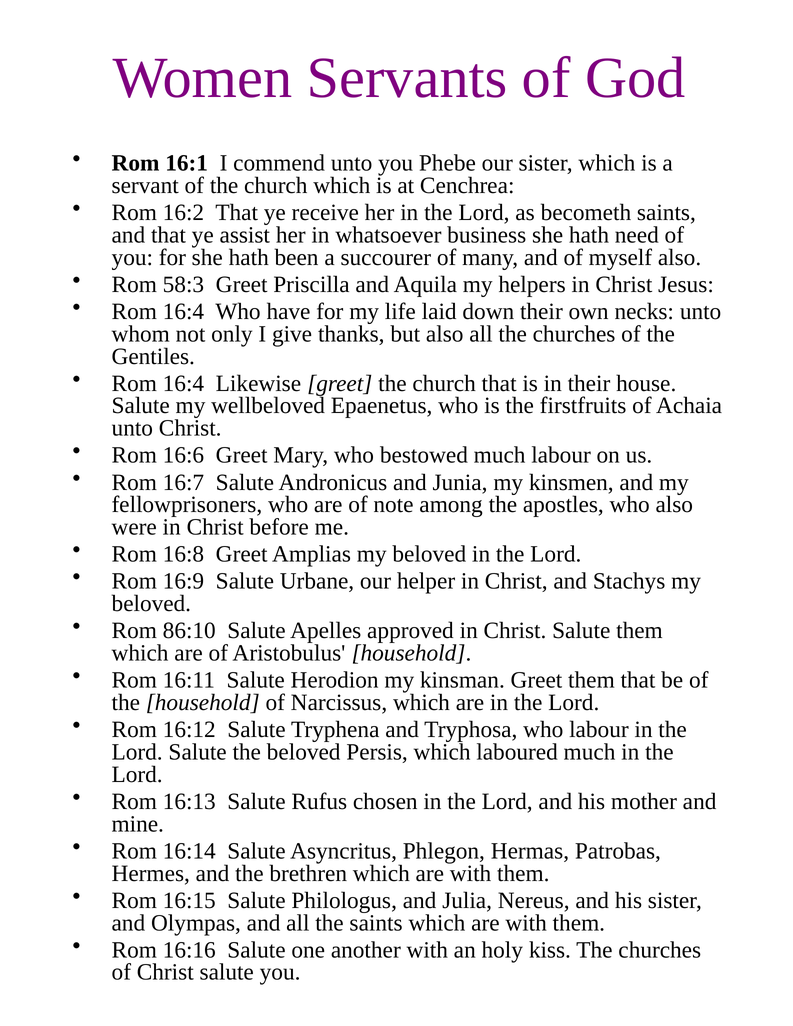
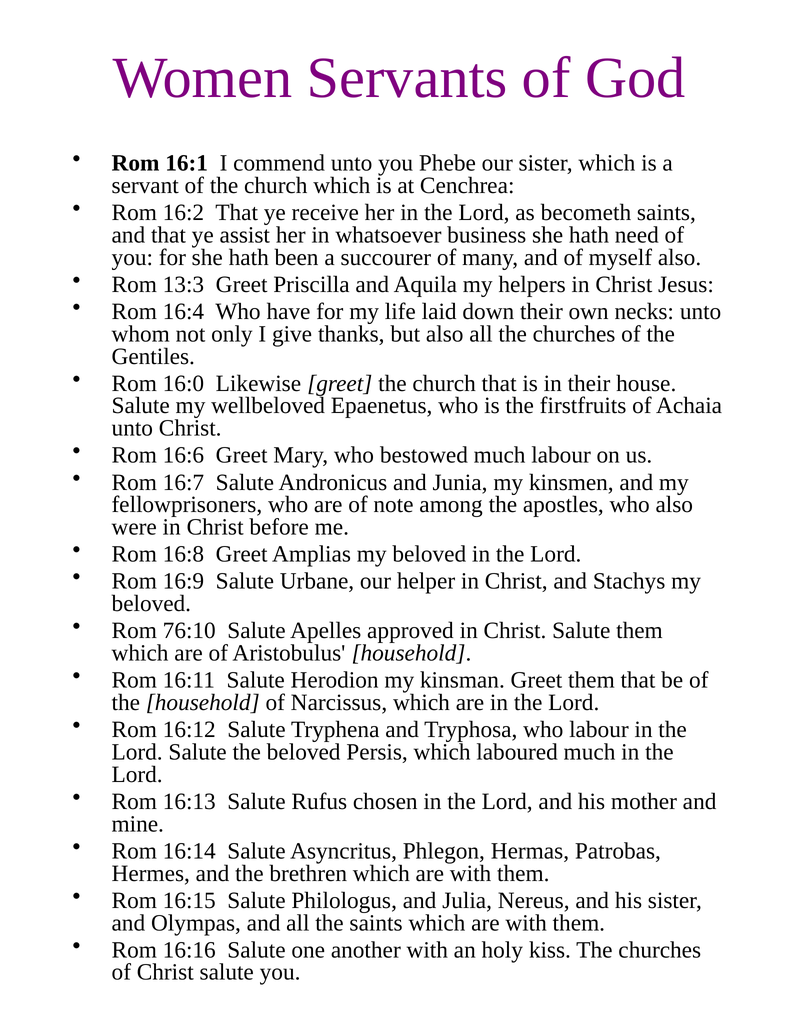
58:3: 58:3 -> 13:3
16:4 at (183, 383): 16:4 -> 16:0
86:10: 86:10 -> 76:10
